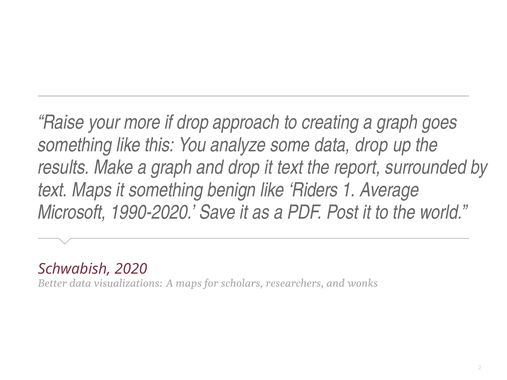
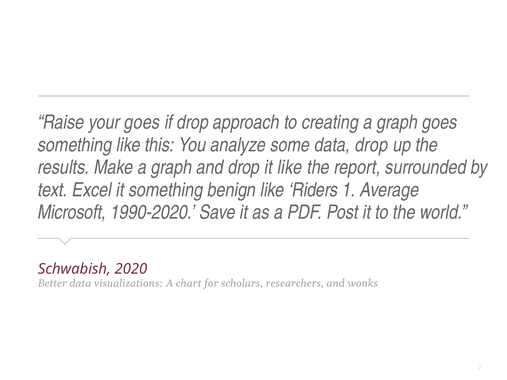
your more: more -> goes
it text: text -> like
text Maps: Maps -> Excel
A maps: maps -> chart
